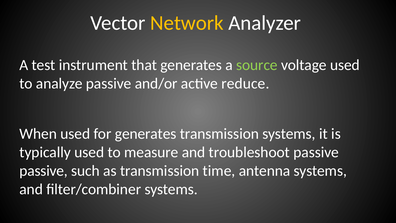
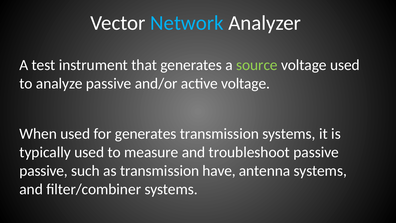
Network colour: yellow -> light blue
active reduce: reduce -> voltage
time: time -> have
